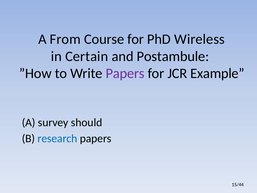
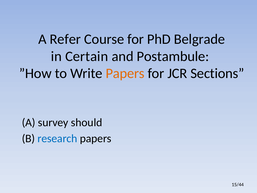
From: From -> Refer
Wireless: Wireless -> Belgrade
Papers at (125, 73) colour: purple -> orange
Example: Example -> Sections
